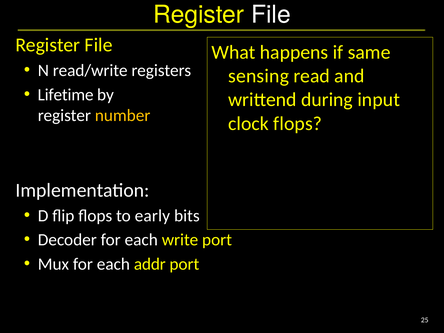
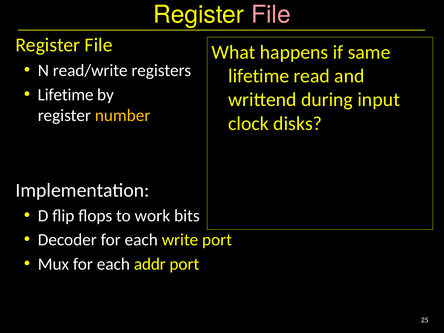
File at (271, 15) colour: white -> pink
sensing at (259, 76): sensing -> lifetime
clock flops: flops -> disks
early: early -> work
